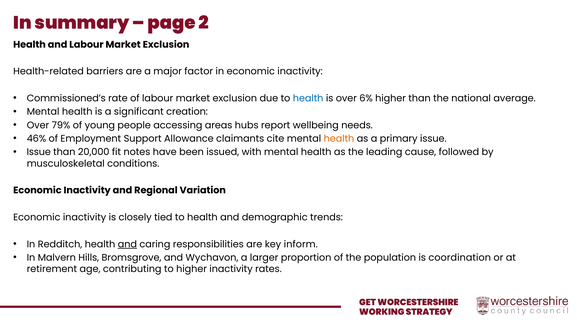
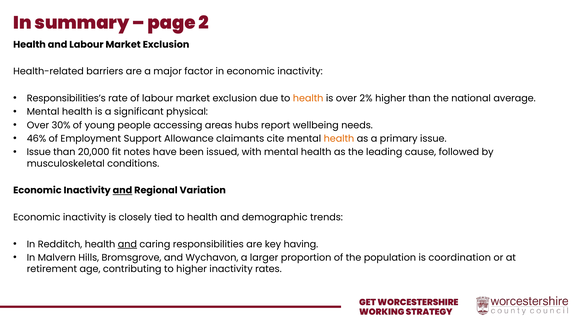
Commissioned’s: Commissioned’s -> Responsibilities’s
health at (308, 99) colour: blue -> orange
6%: 6% -> 2%
creation: creation -> physical
79%: 79% -> 30%
and at (122, 191) underline: none -> present
inform: inform -> having
